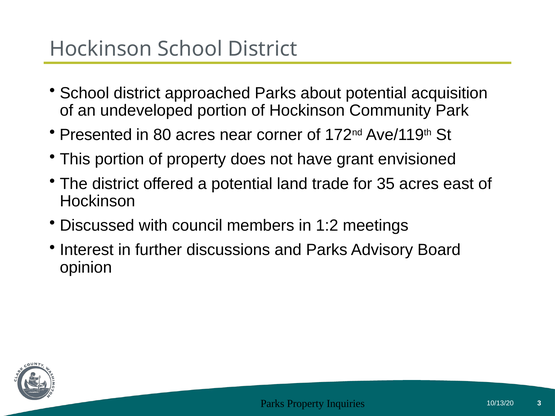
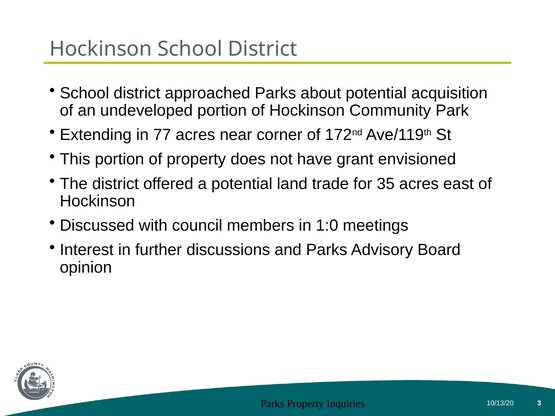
Presented: Presented -> Extending
80: 80 -> 77
1:2: 1:2 -> 1:0
